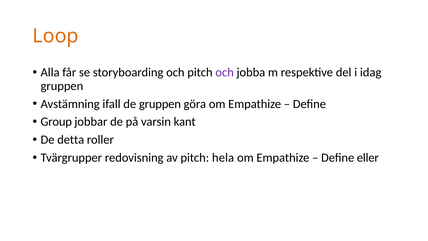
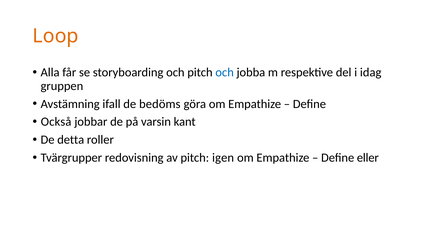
och at (225, 72) colour: purple -> blue
de gruppen: gruppen -> bedöms
Group: Group -> Också
hela: hela -> igen
